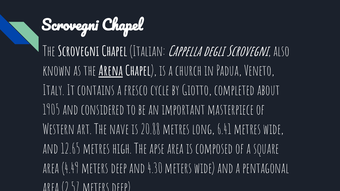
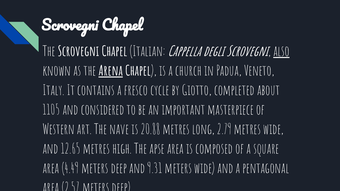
also underline: none -> present
1905: 1905 -> 1105
6.41: 6.41 -> 2.79
4.30: 4.30 -> 9.31
